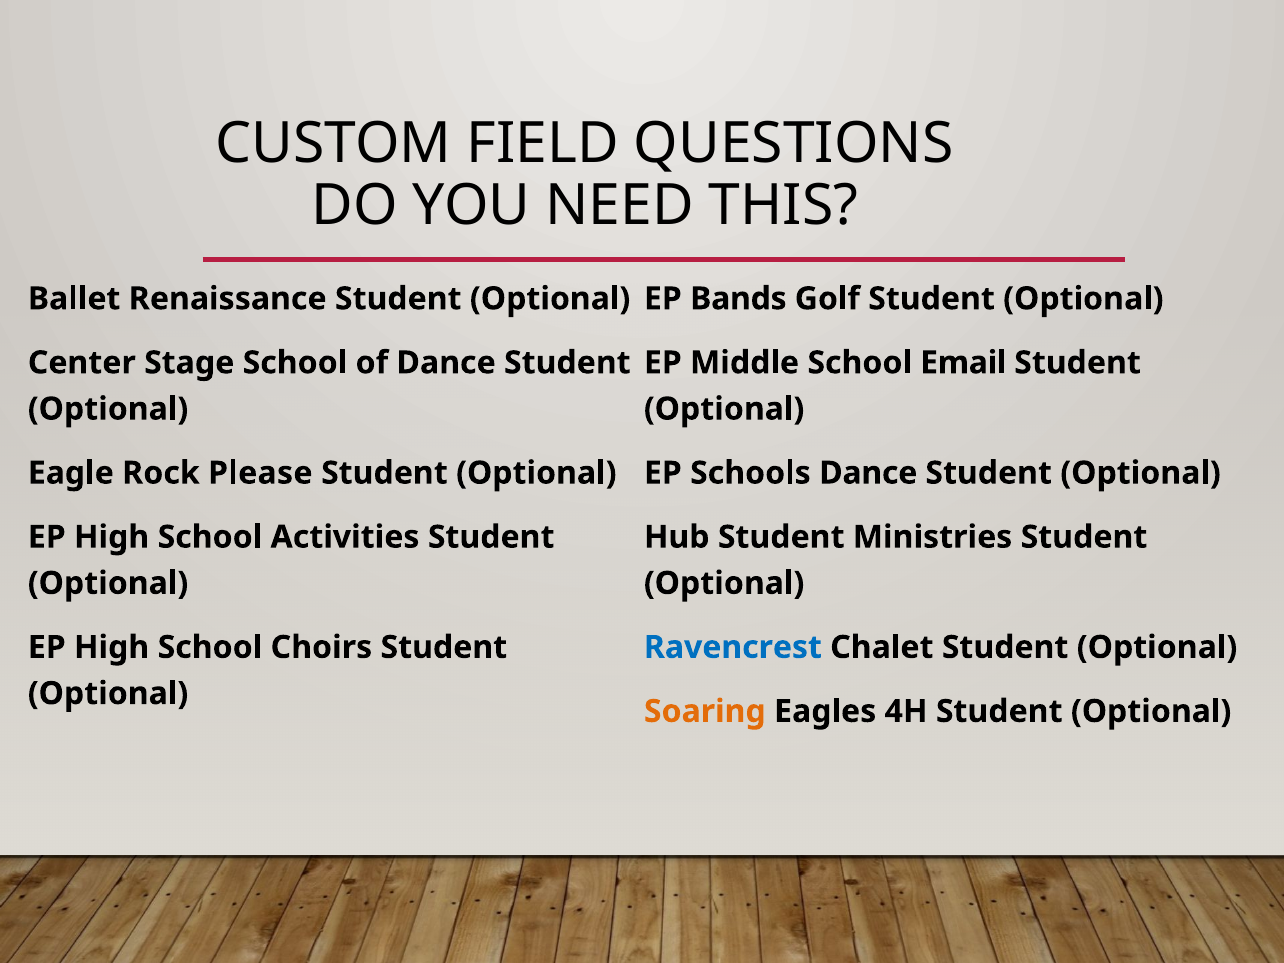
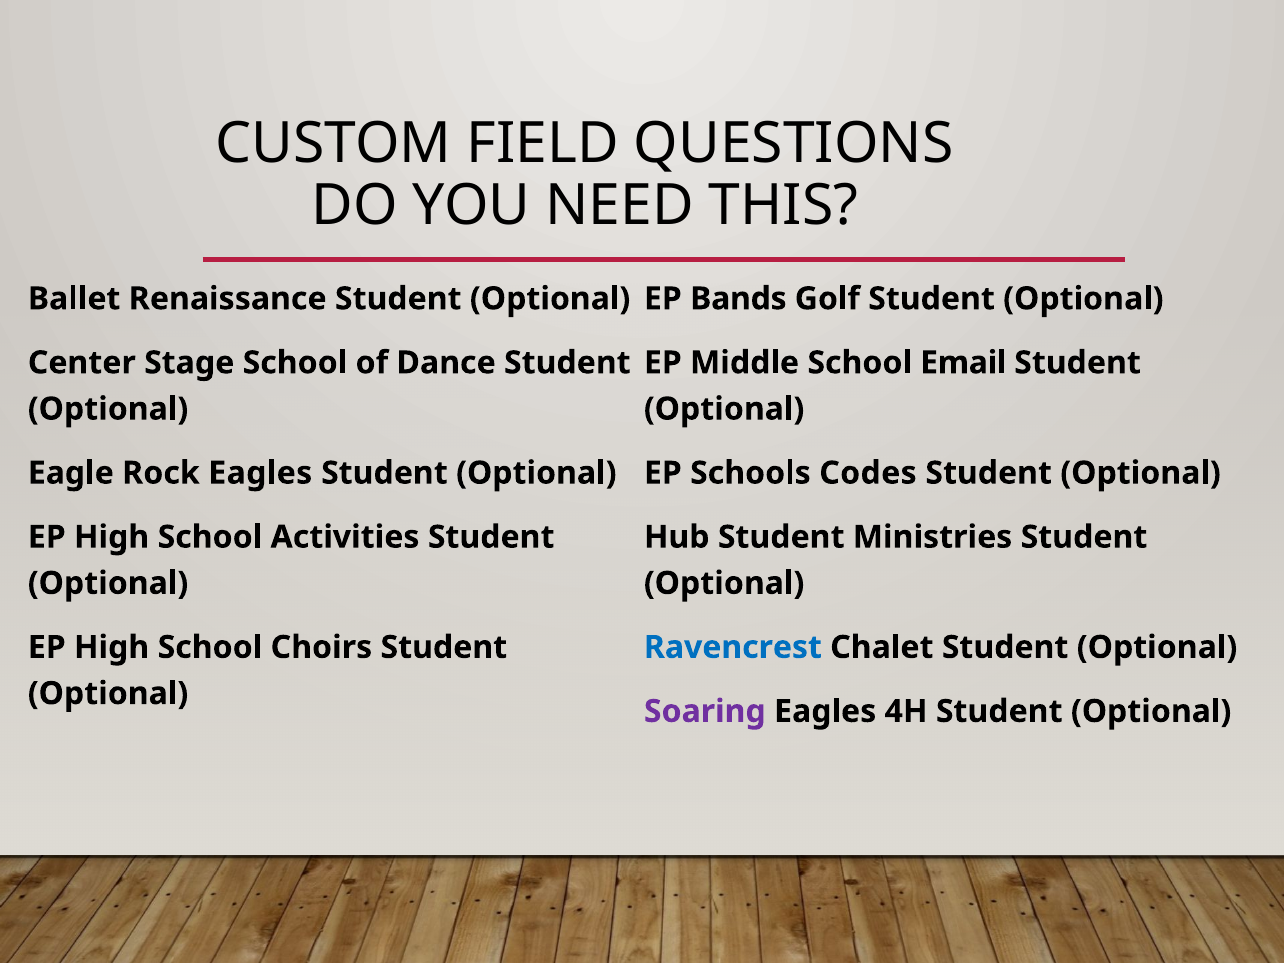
Rock Please: Please -> Eagles
Schools Dance: Dance -> Codes
Soaring colour: orange -> purple
